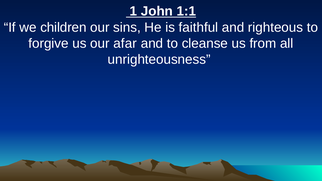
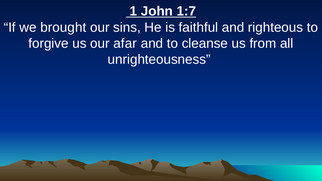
1:1: 1:1 -> 1:7
children: children -> brought
